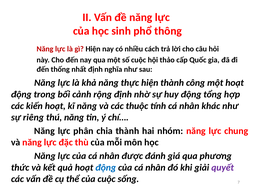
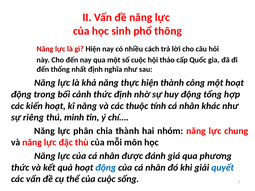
cảnh rộng: rộng -> thức
thú năng: năng -> minh
quyết colour: purple -> blue
